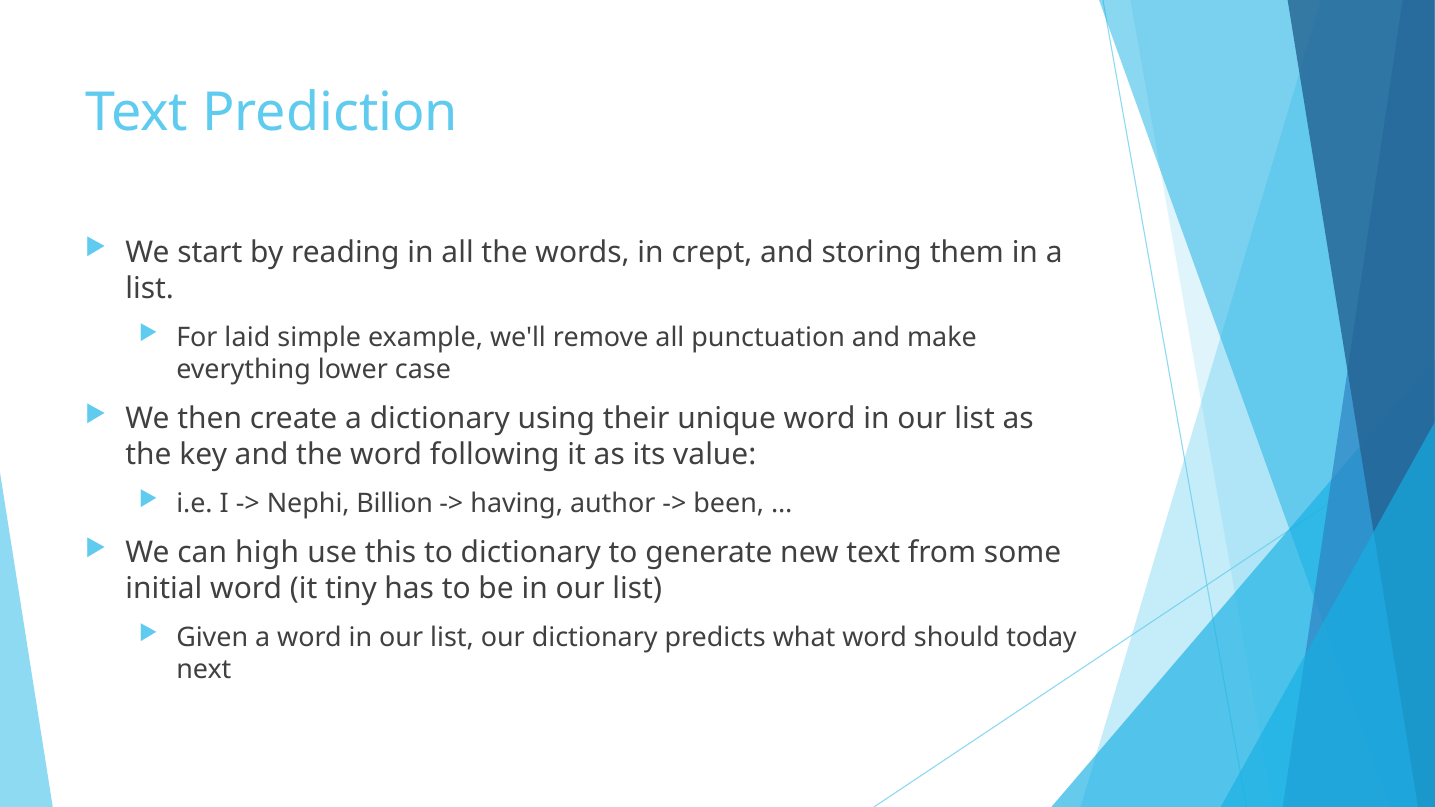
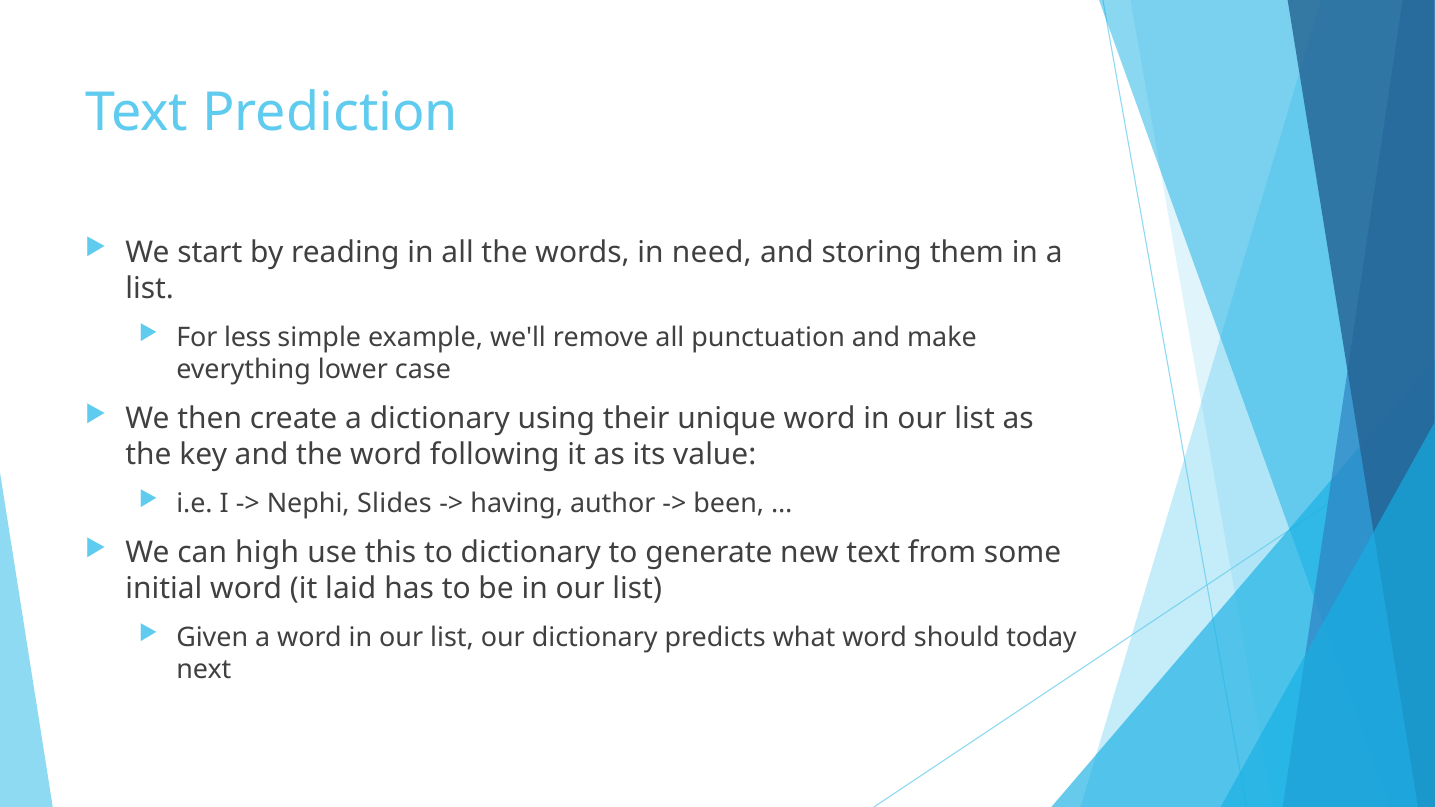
crept: crept -> need
laid: laid -> less
Billion: Billion -> Slides
tiny: tiny -> laid
